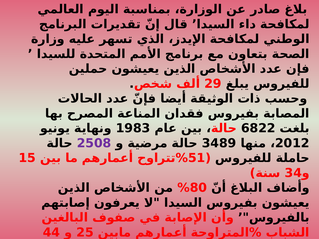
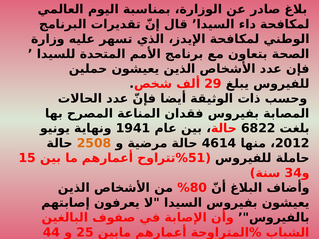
1983: 1983 -> 1941
2508 colour: purple -> orange
3489: 3489 -> 4614
